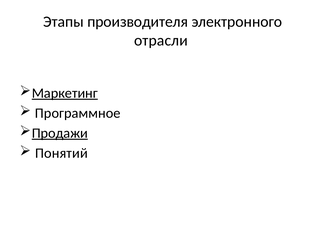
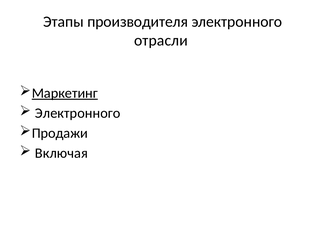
Программное at (78, 113): Программное -> Электронного
Продажи underline: present -> none
Понятий: Понятий -> Включая
